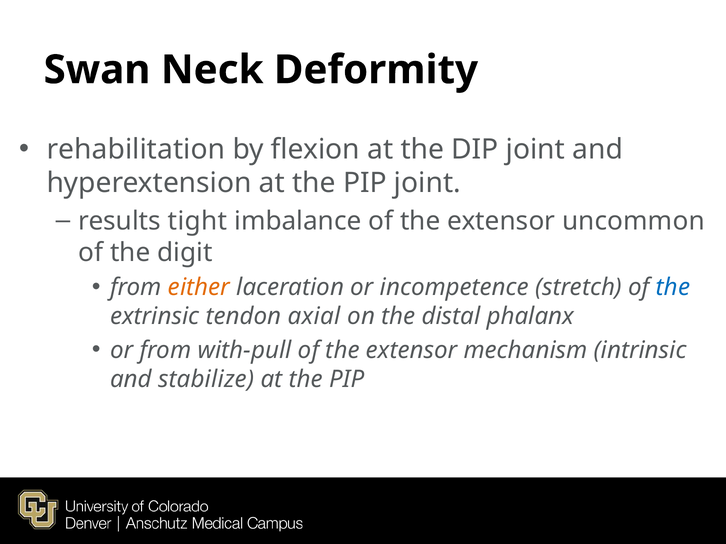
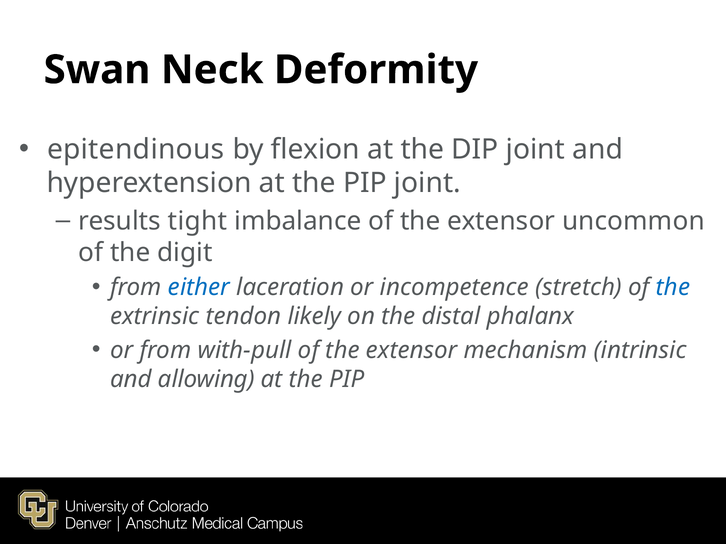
rehabilitation: rehabilitation -> epitendinous
either colour: orange -> blue
axial: axial -> likely
stabilize: stabilize -> allowing
